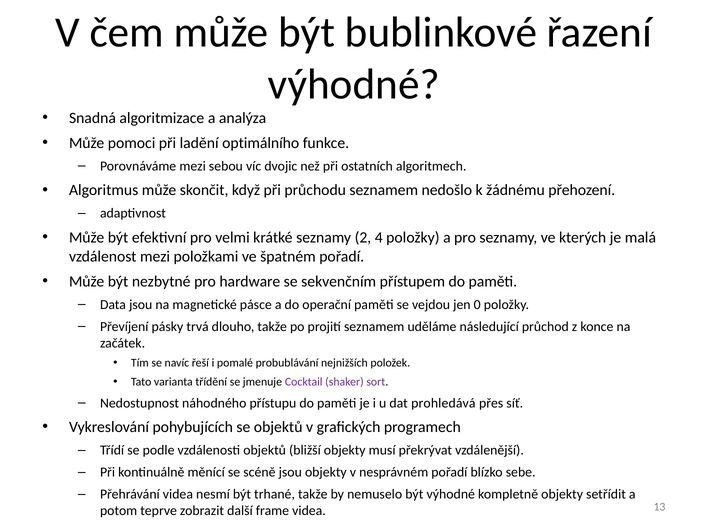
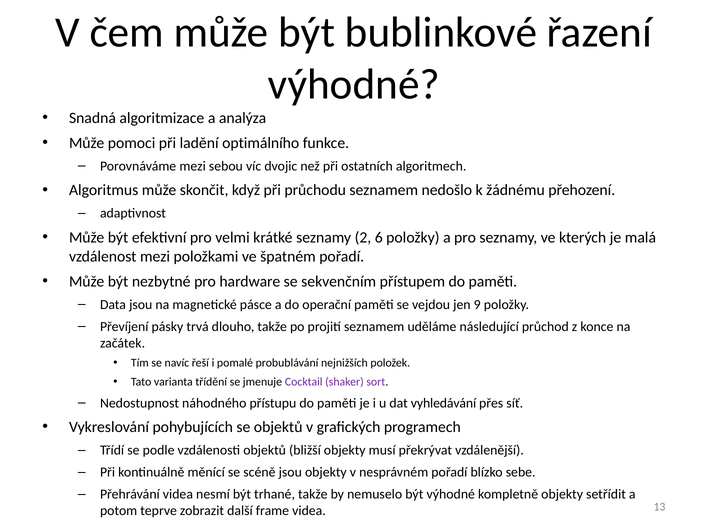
4: 4 -> 6
0: 0 -> 9
prohledává: prohledává -> vyhledávání
